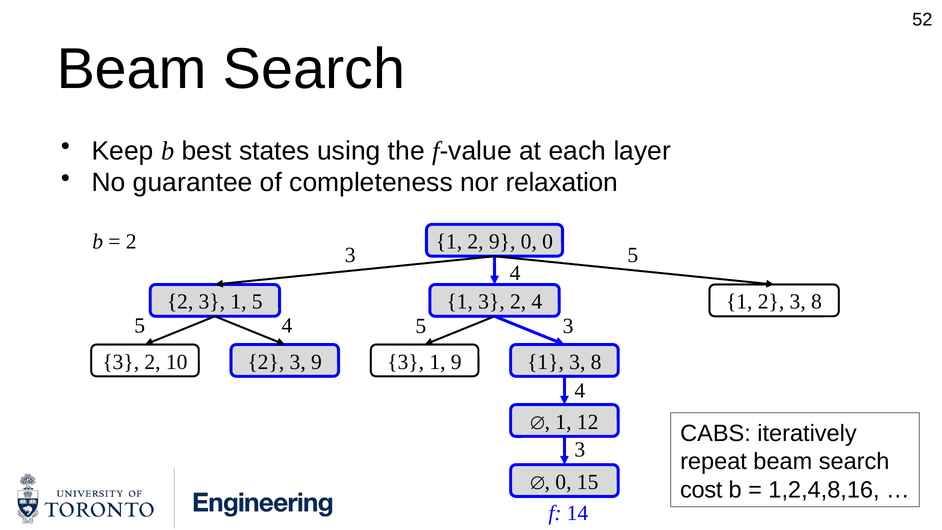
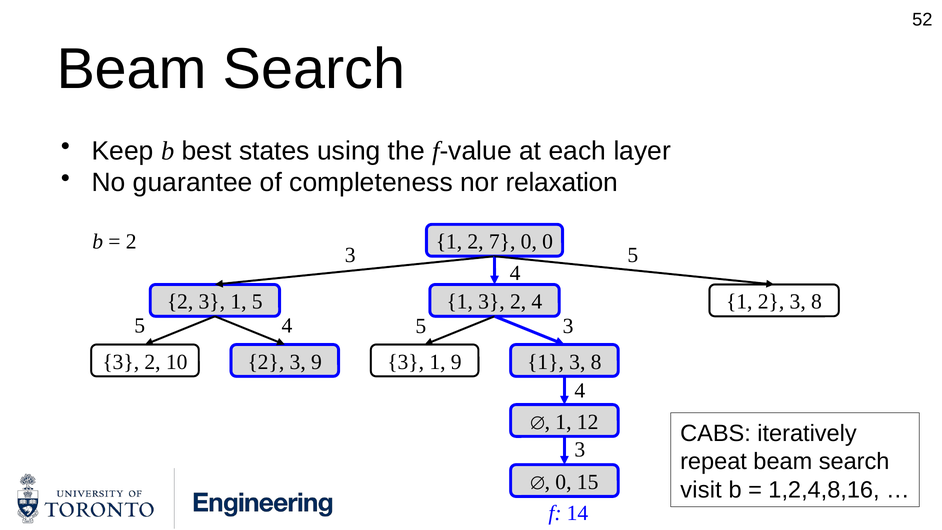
2 9: 9 -> 7
cost: cost -> visit
